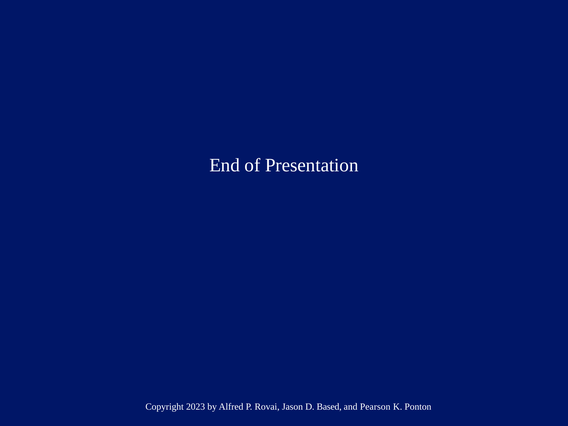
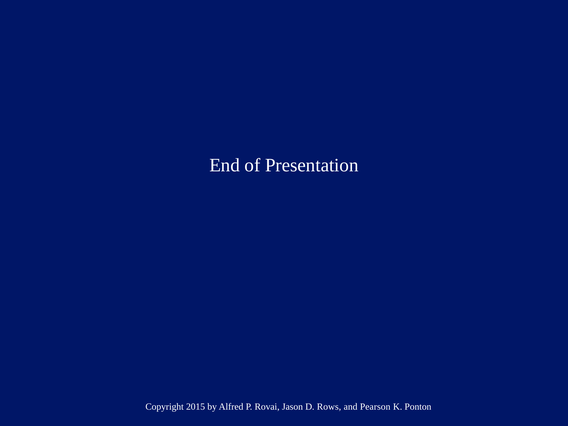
2023: 2023 -> 2015
Based: Based -> Rows
